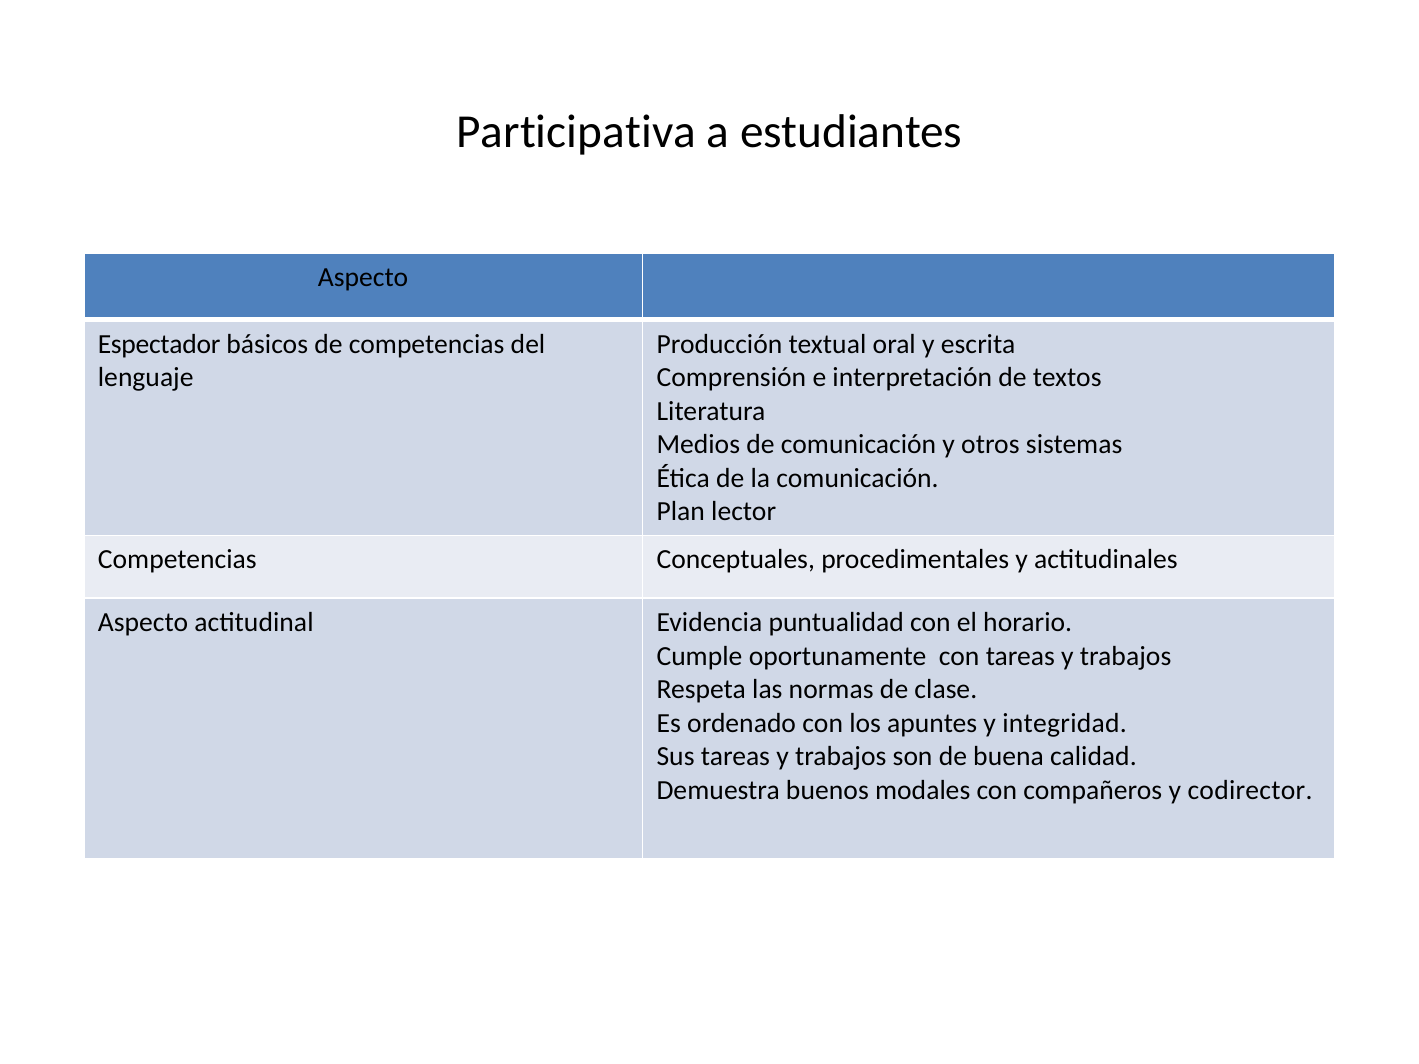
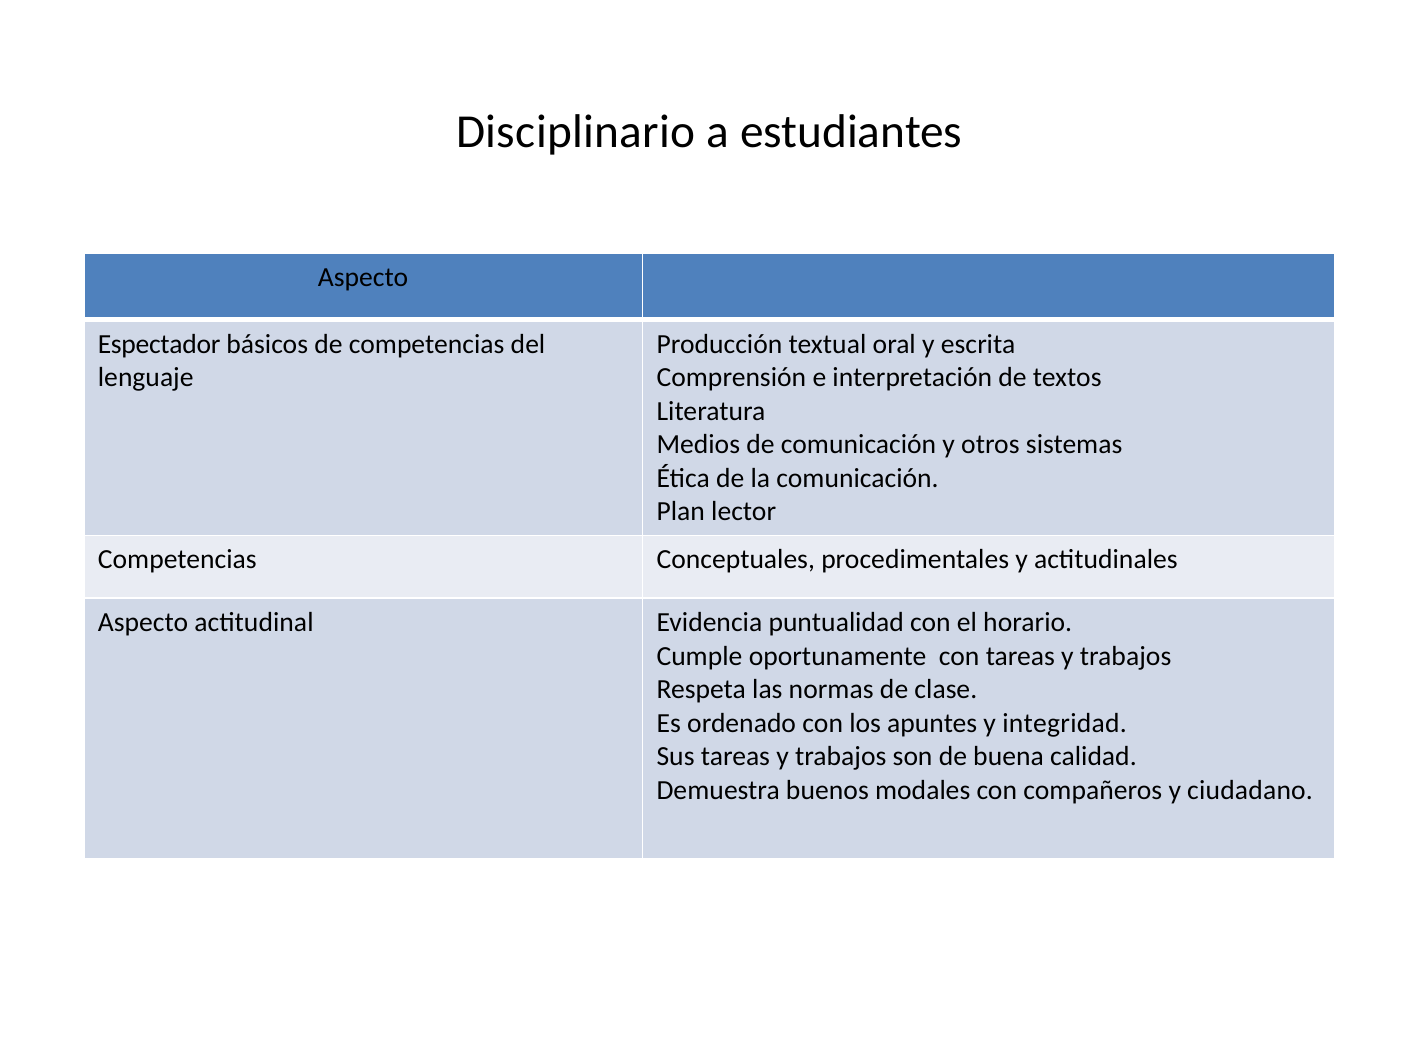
Participativa: Participativa -> Disciplinario
codirector: codirector -> ciudadano
